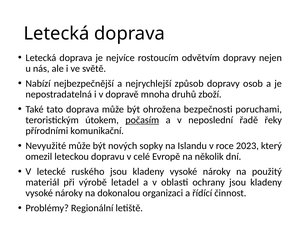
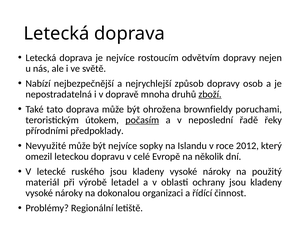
zboží underline: none -> present
bezpečnosti: bezpečnosti -> brownfieldy
komunikační: komunikační -> předpoklady
být nových: nových -> nejvíce
2023: 2023 -> 2012
